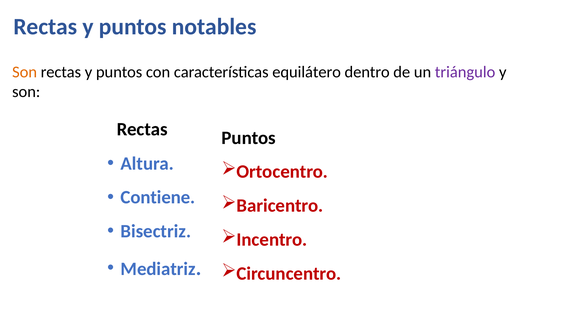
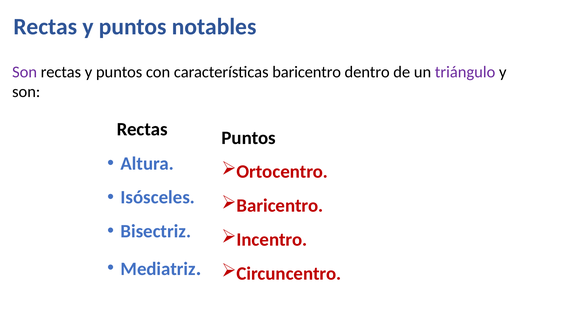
Son at (25, 72) colour: orange -> purple
características equilátero: equilátero -> baricentro
Contiene: Contiene -> Isósceles
